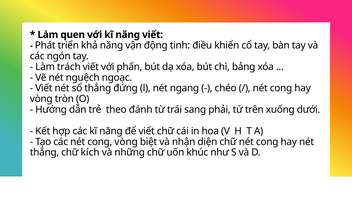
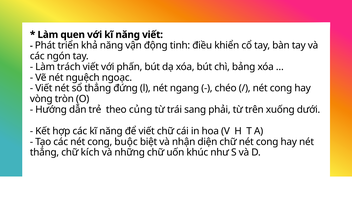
đánh: đánh -> củng
cong vòng: vòng -> buộc
